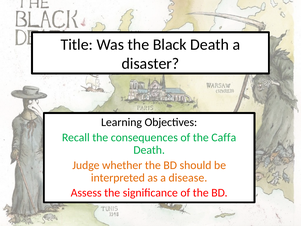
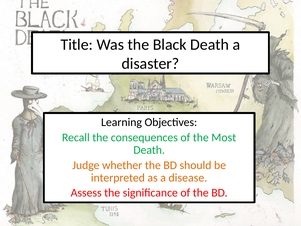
Caffa: Caffa -> Most
